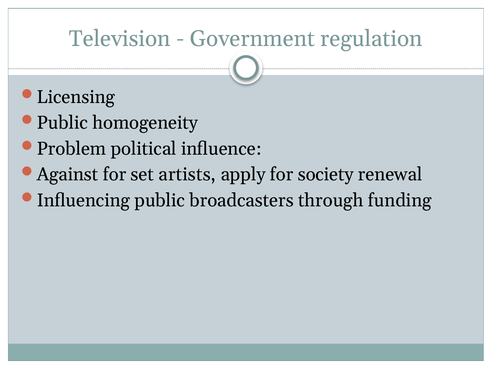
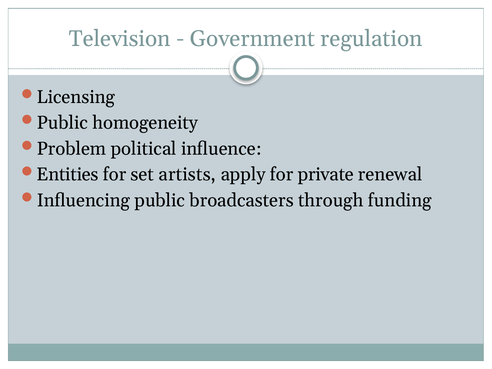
Against: Against -> Entities
society: society -> private
